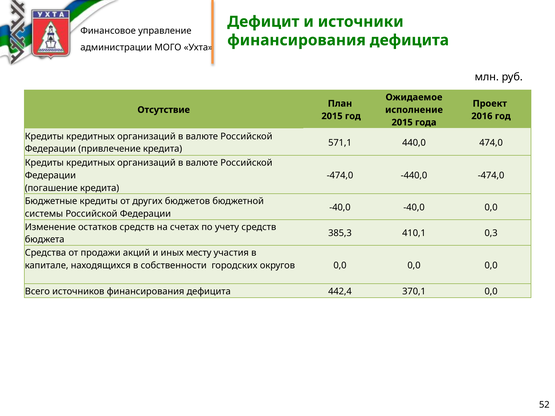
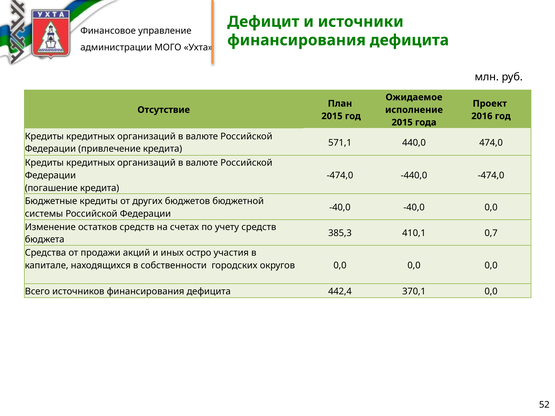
0,3: 0,3 -> 0,7
месту: месту -> остро
